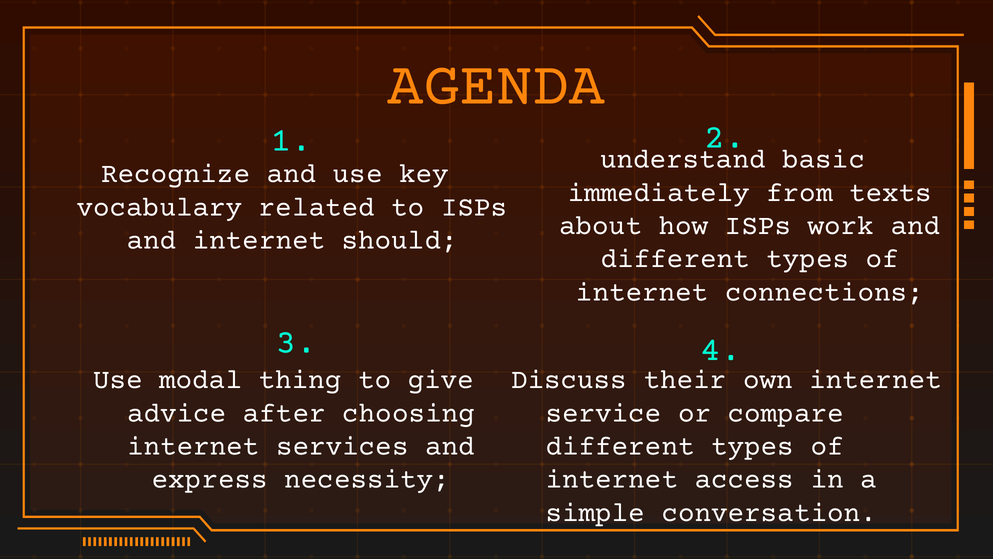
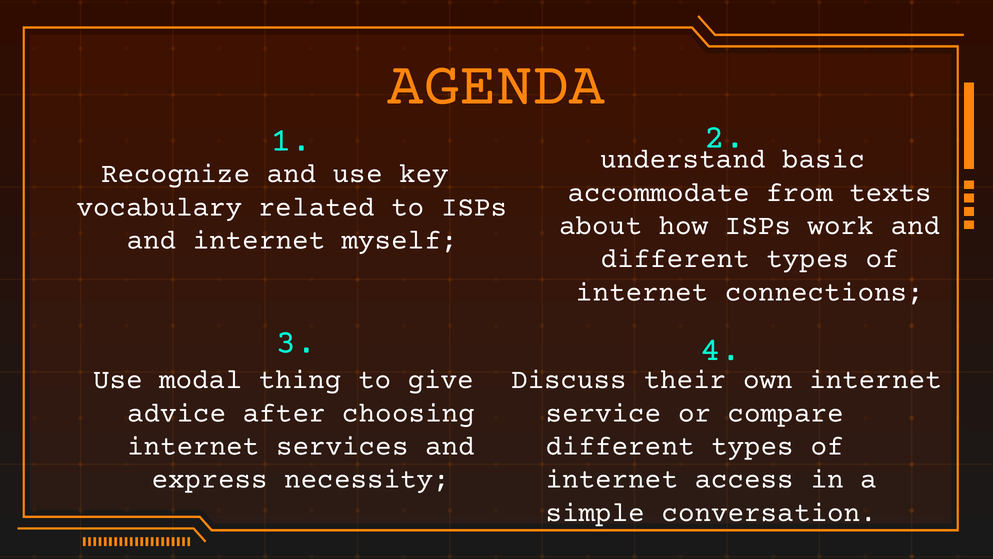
immediately: immediately -> accommodate
should: should -> myself
